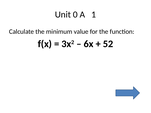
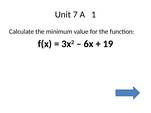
0: 0 -> 7
52: 52 -> 19
